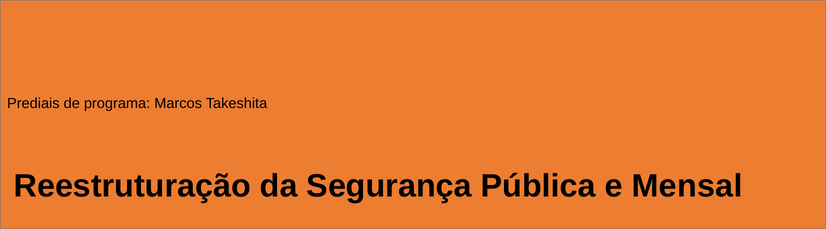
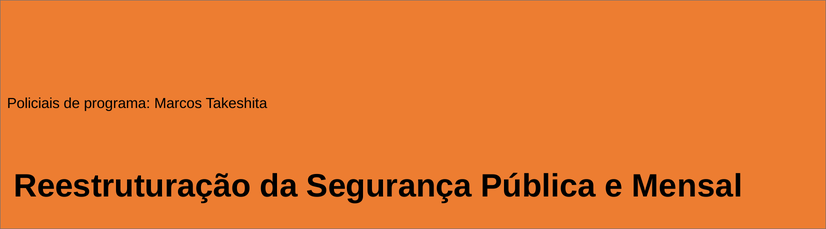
Prediais: Prediais -> Policiais
